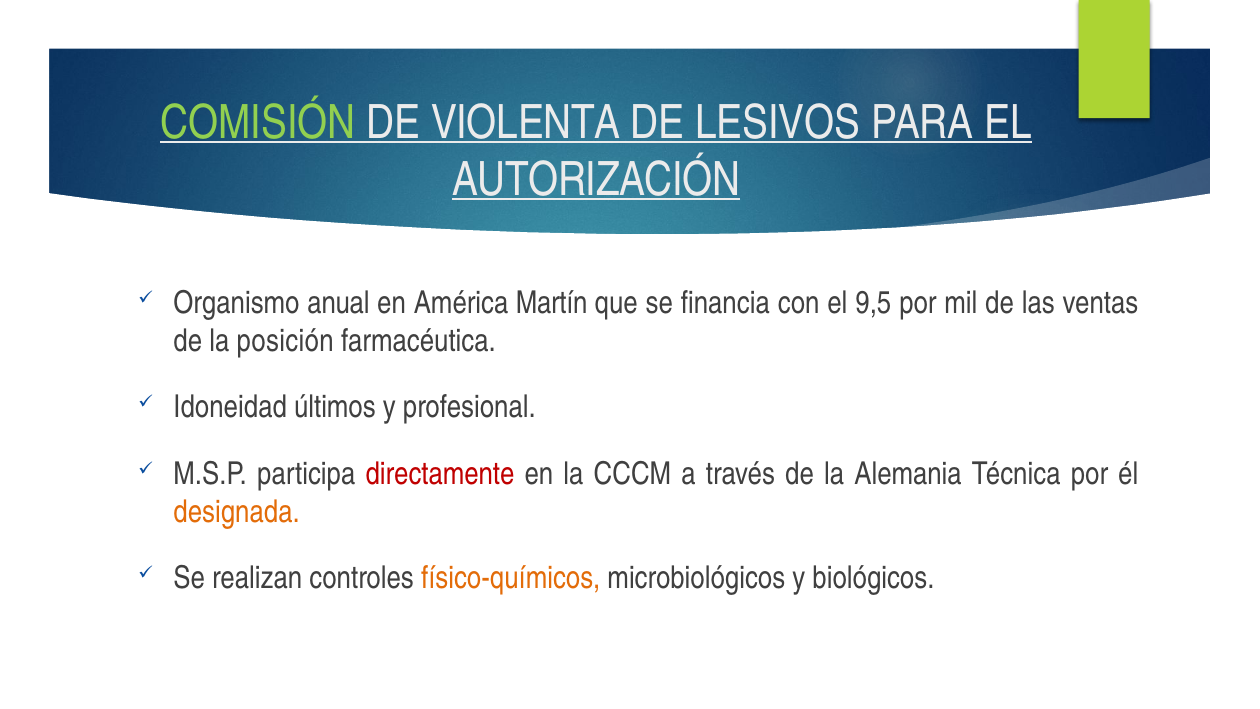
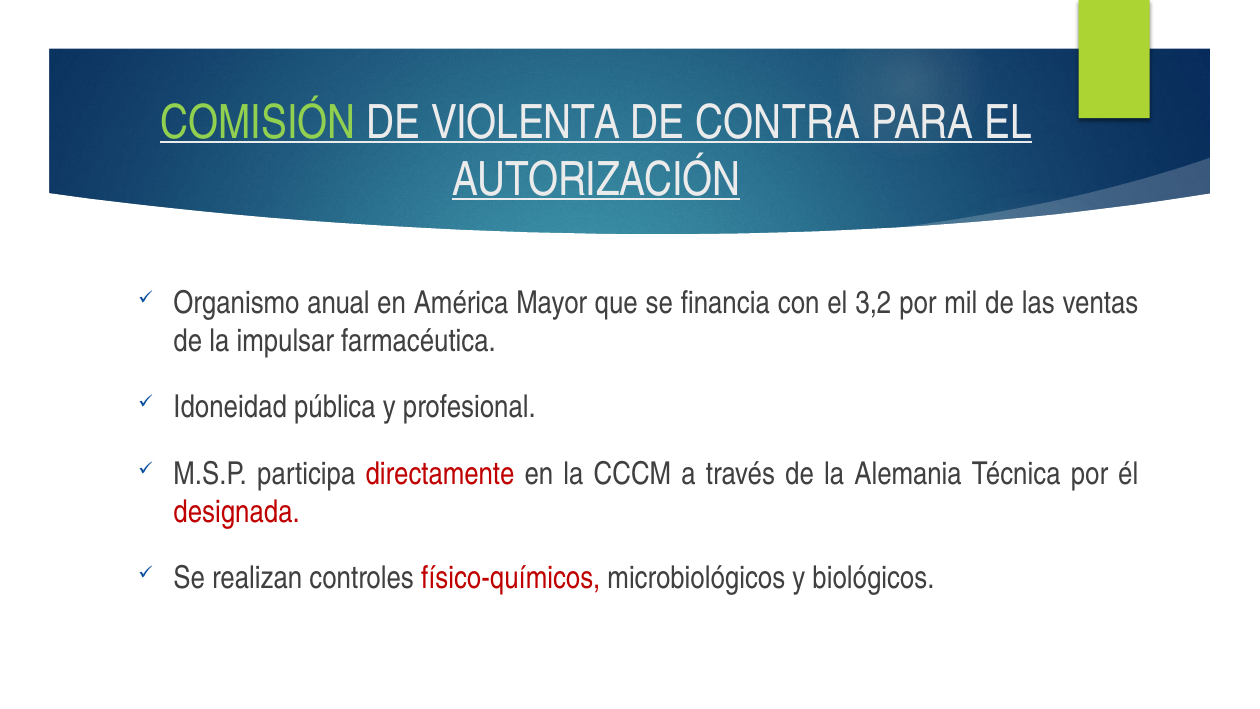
LESIVOS: LESIVOS -> CONTRA
Martín: Martín -> Mayor
9,5: 9,5 -> 3,2
posición: posición -> impulsar
últimos: últimos -> pública
designada colour: orange -> red
físico-químicos colour: orange -> red
